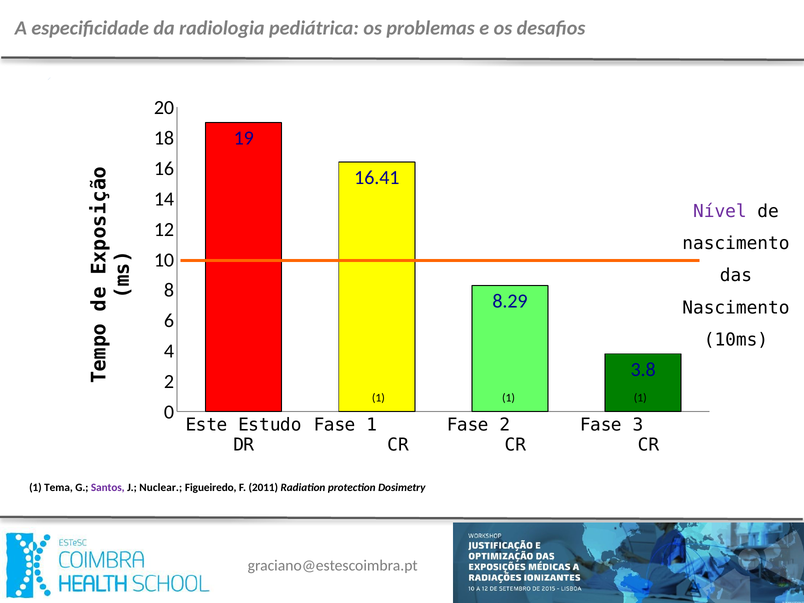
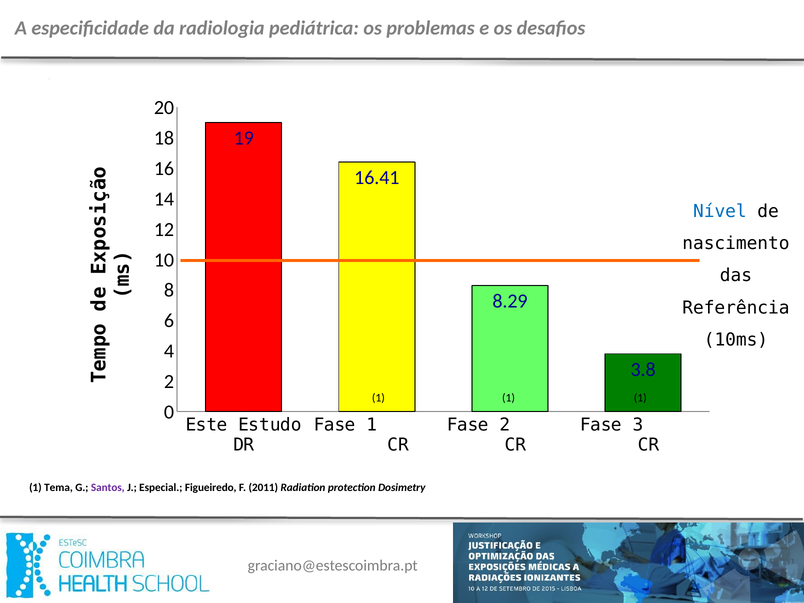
Nível colour: purple -> blue
Nascimento at (736, 308): Nascimento -> Referência
Nuclear: Nuclear -> Especial
